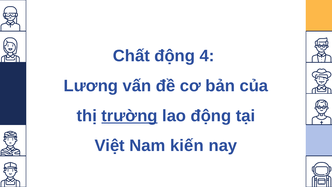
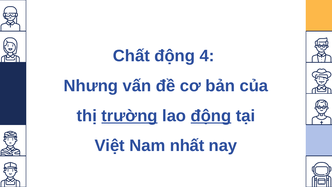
Lương: Lương -> Nhưng
động at (211, 116) underline: none -> present
kiến: kiến -> nhất
